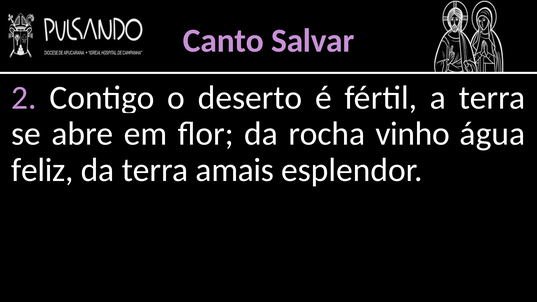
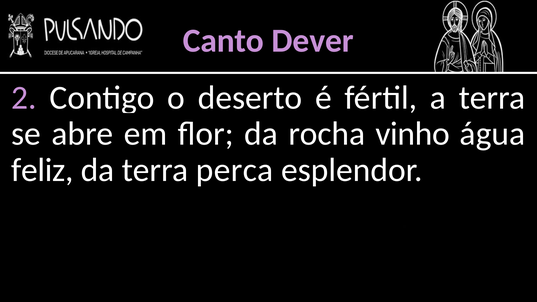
Salvar: Salvar -> Dever
amais: amais -> perca
